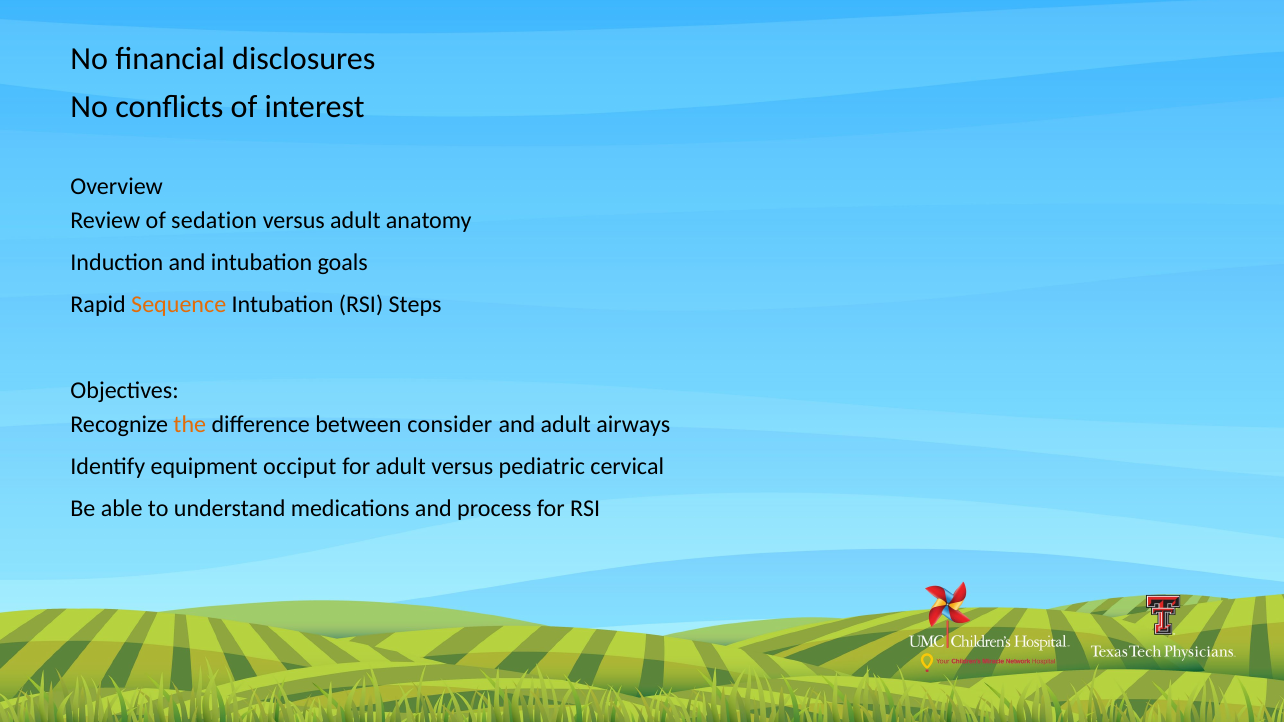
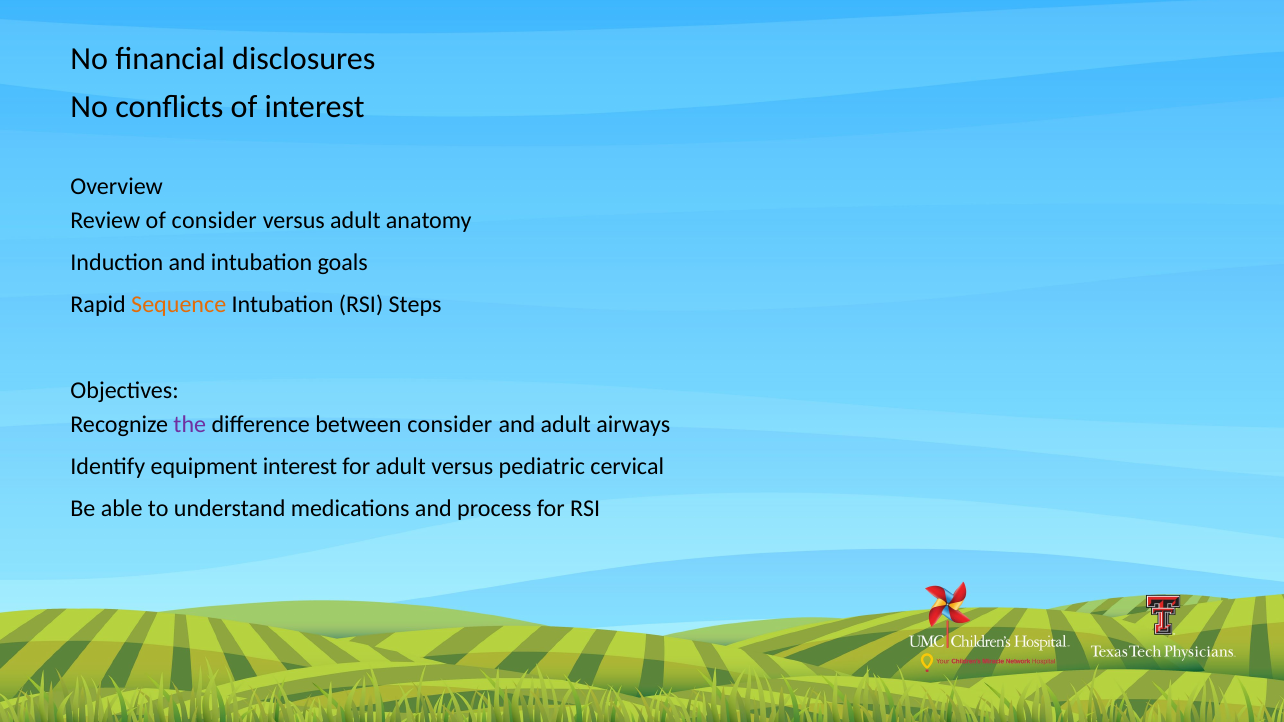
of sedation: sedation -> consider
the colour: orange -> purple
equipment occiput: occiput -> interest
